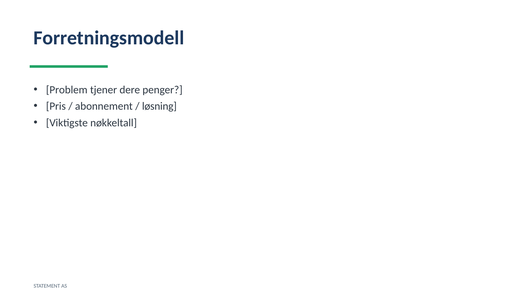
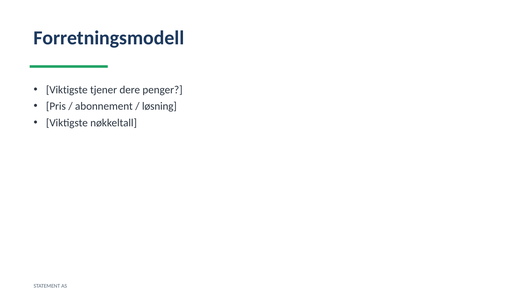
Problem at (67, 90): Problem -> Viktigste
